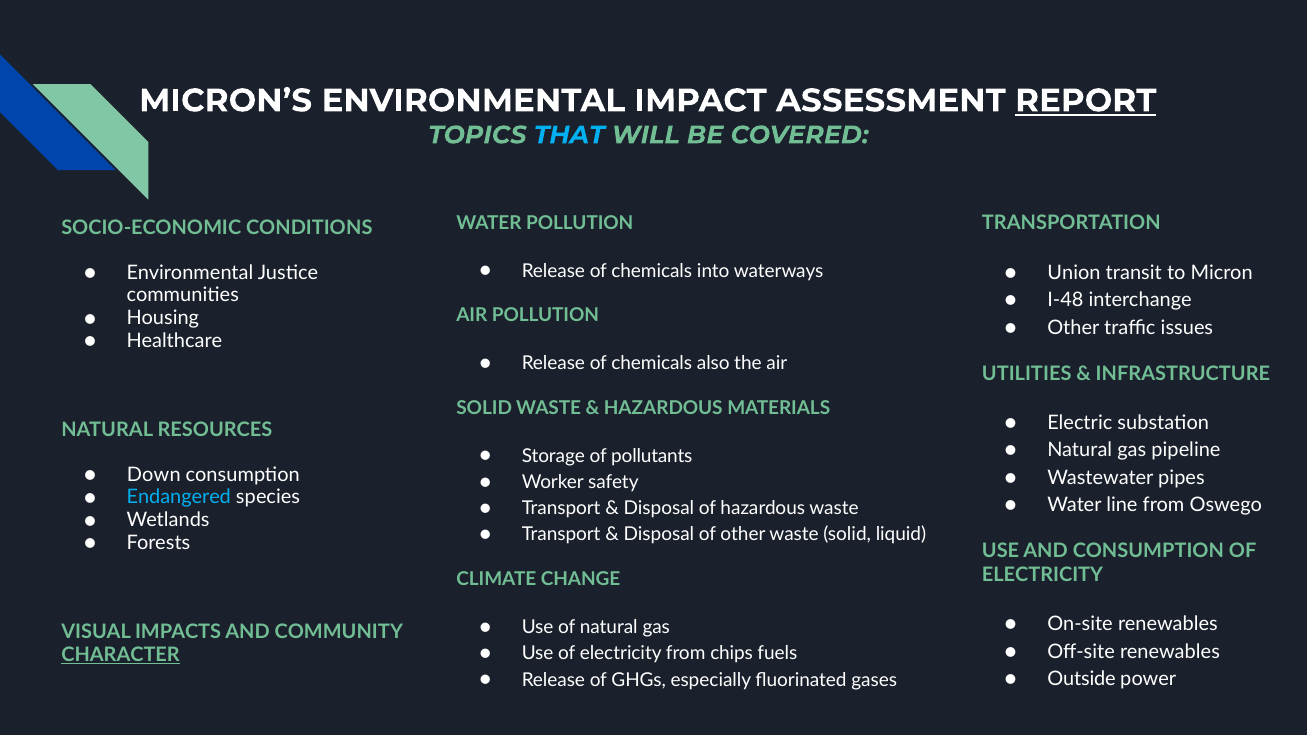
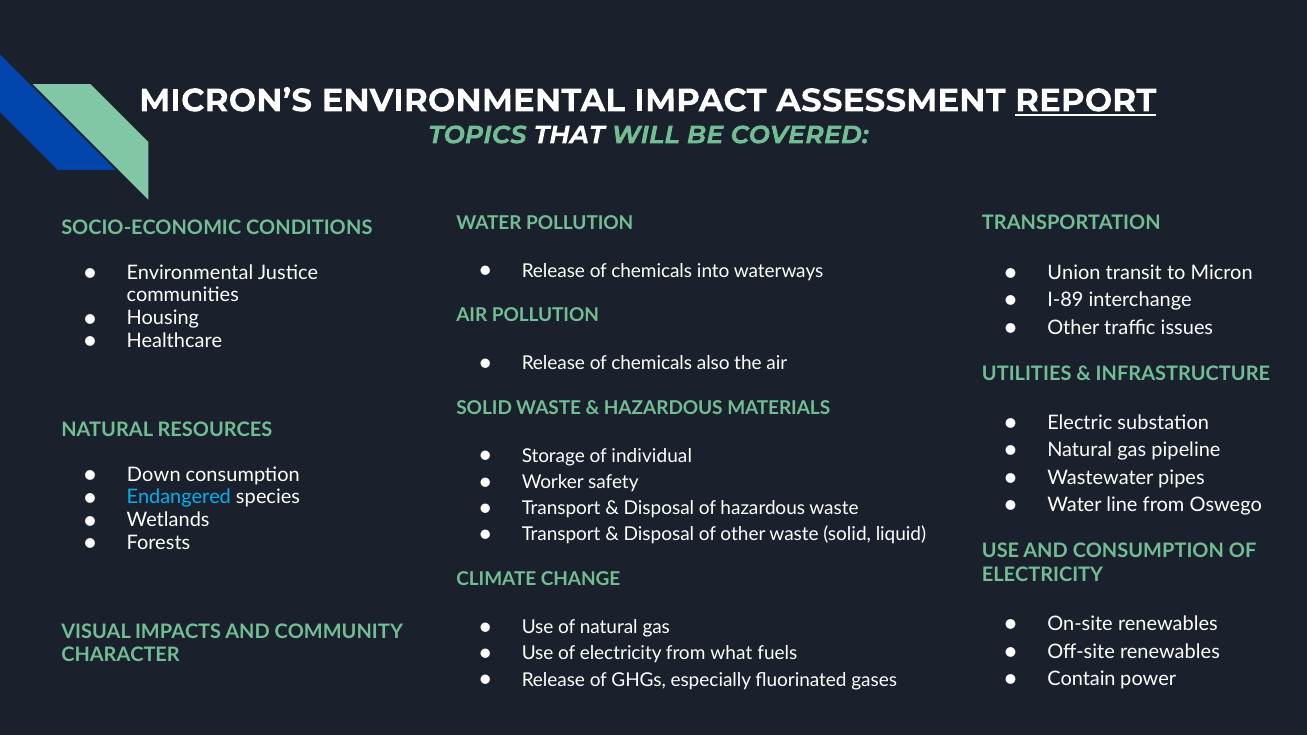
THAT colour: light blue -> white
I-48: I-48 -> I-89
pollutants: pollutants -> individual
chips: chips -> what
CHARACTER underline: present -> none
Outside: Outside -> Contain
